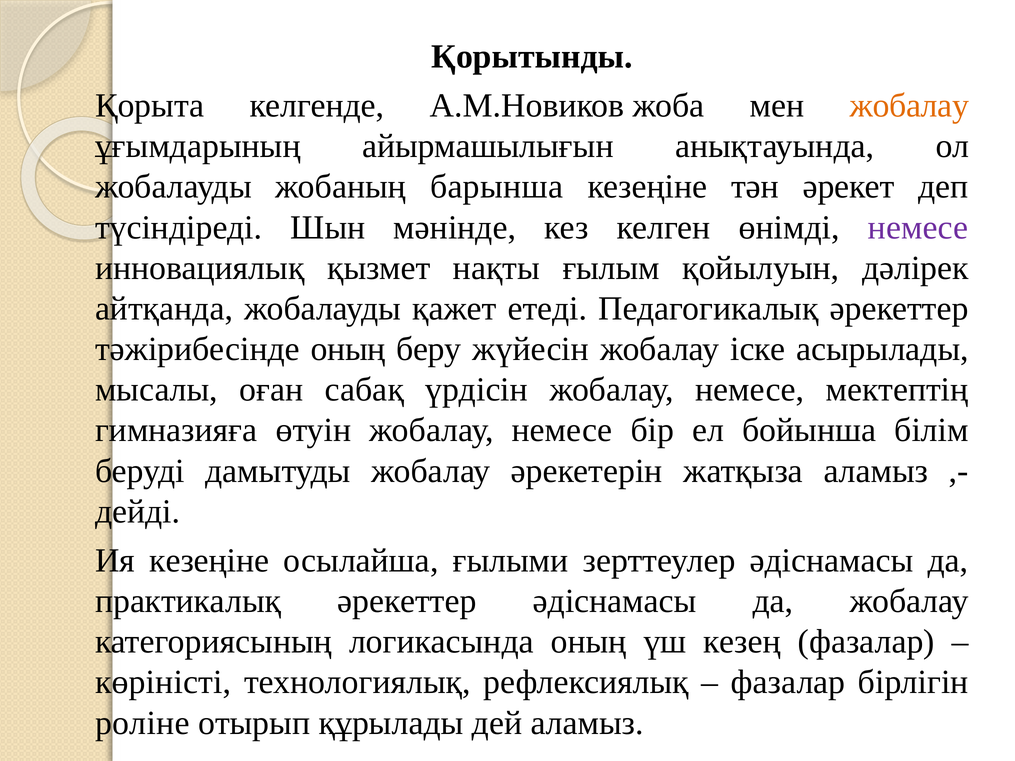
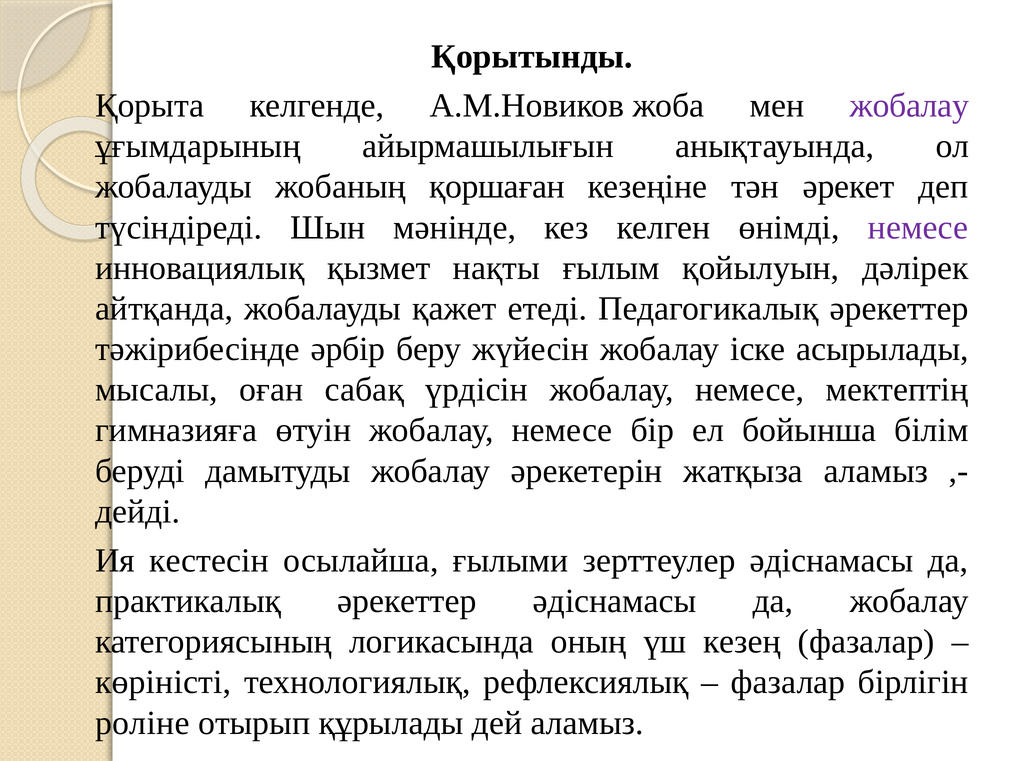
жобалау at (909, 106) colour: orange -> purple
барынша: барынша -> қоршаған
тәжірибесінде оның: оның -> әрбір
Ия кезеңіне: кезеңіне -> кестесін
